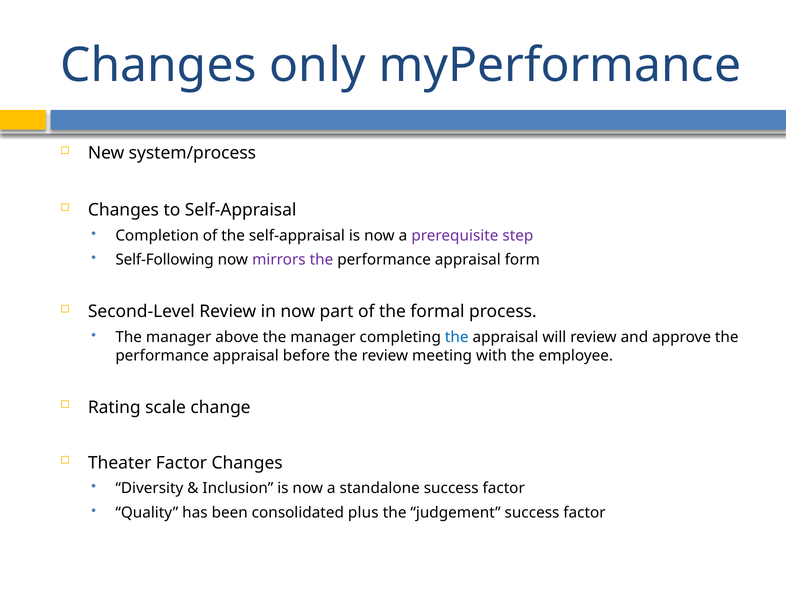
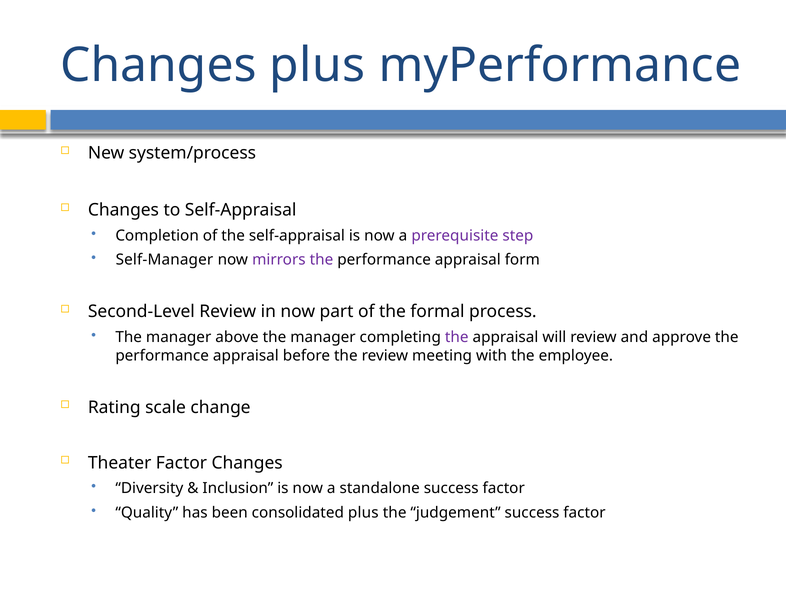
Changes only: only -> plus
Self-Following: Self-Following -> Self-Manager
the at (457, 337) colour: blue -> purple
